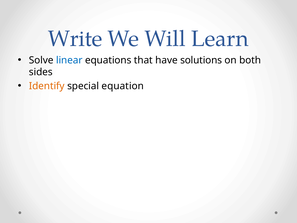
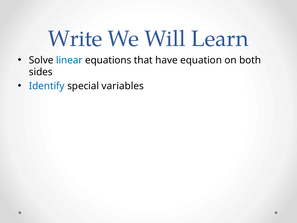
solutions: solutions -> equation
Identify colour: orange -> blue
equation: equation -> variables
